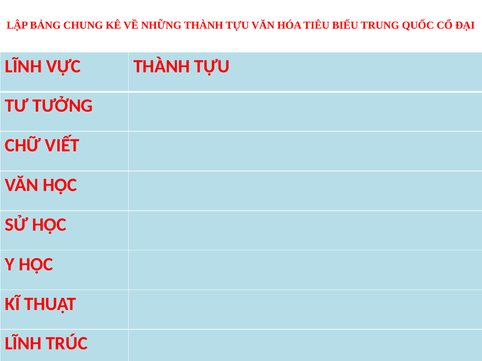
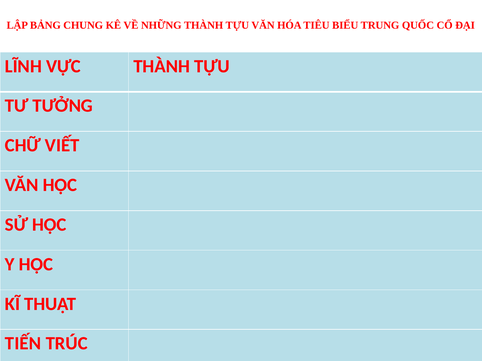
LĨNH at (23, 344): LĨNH -> TIẾN
